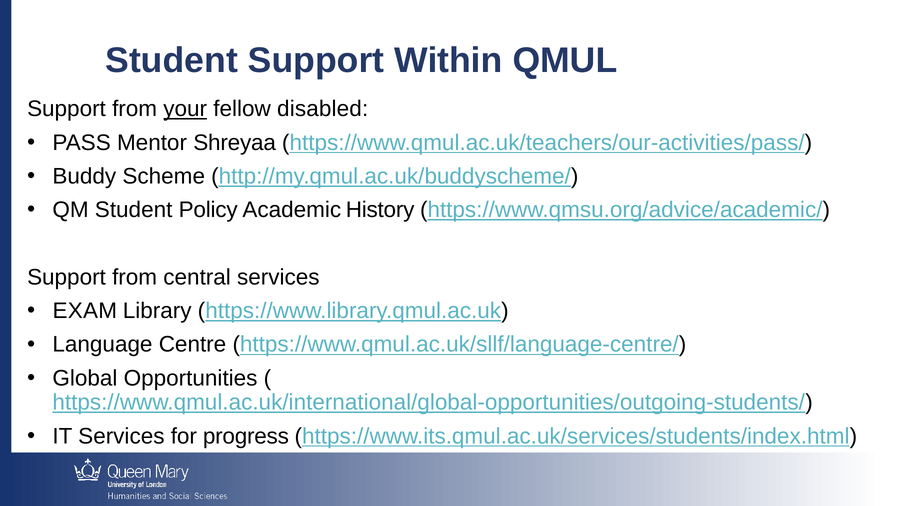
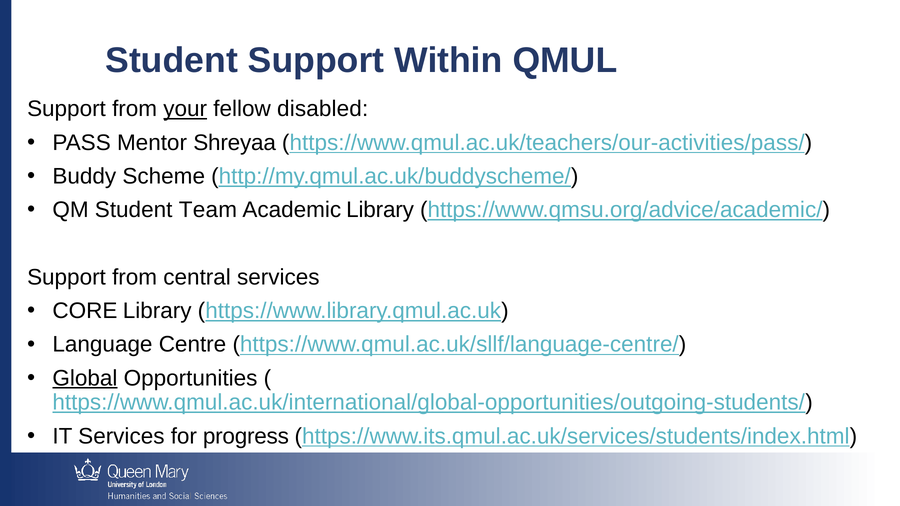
Policy: Policy -> Team
Academic History: History -> Library
EXAM: EXAM -> CORE
Global underline: none -> present
